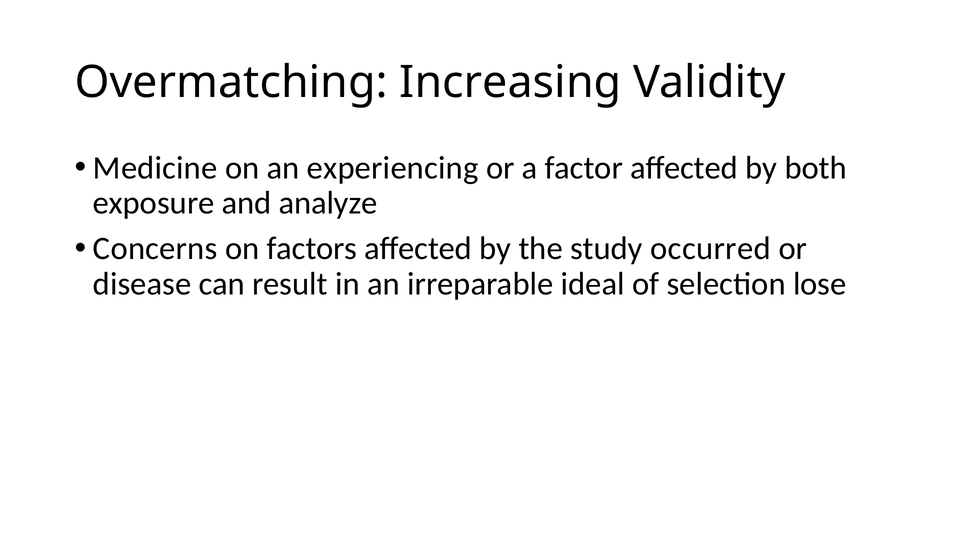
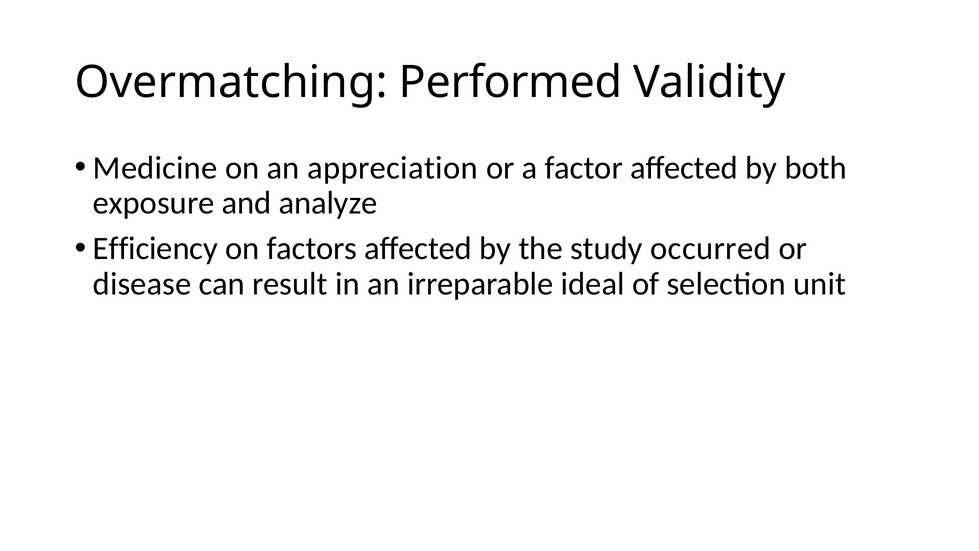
Increasing: Increasing -> Performed
experiencing: experiencing -> appreciation
Concerns: Concerns -> Efficiency
lose: lose -> unit
